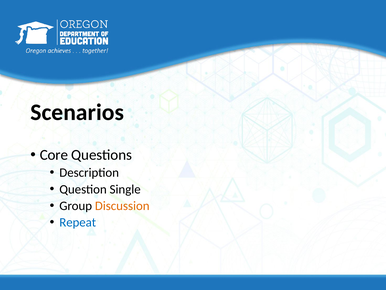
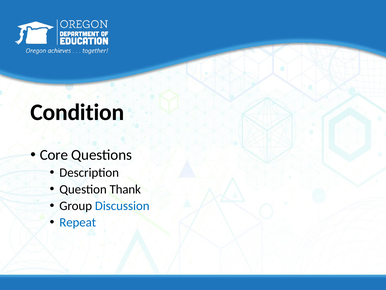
Scenarios: Scenarios -> Condition
Single: Single -> Thank
Discussion colour: orange -> blue
